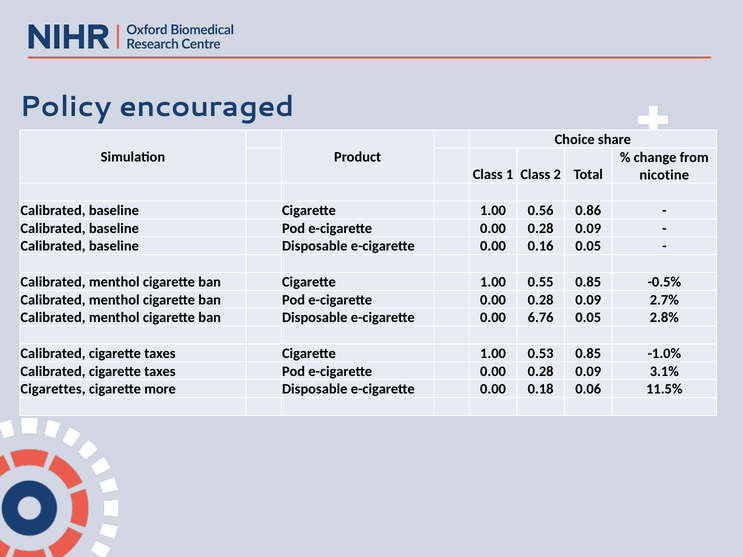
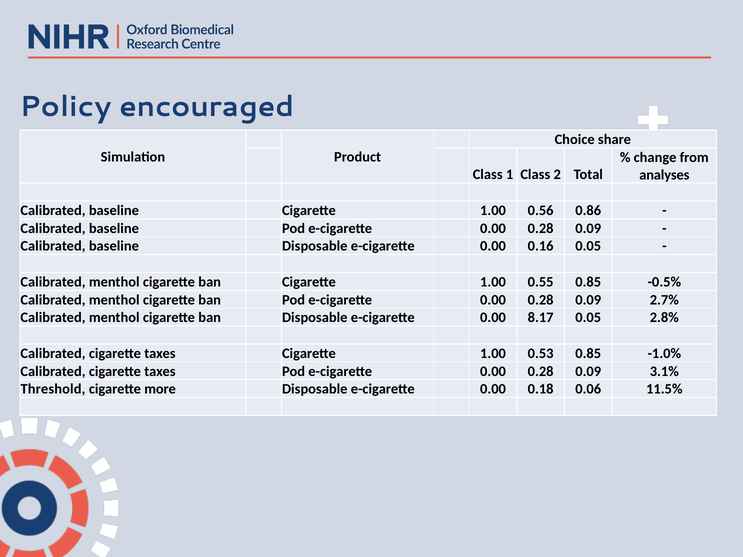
nicotine: nicotine -> analyses
6.76: 6.76 -> 8.17
Cigarettes: Cigarettes -> Threshold
